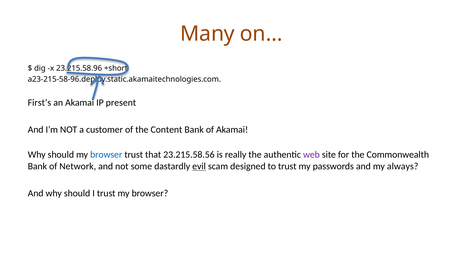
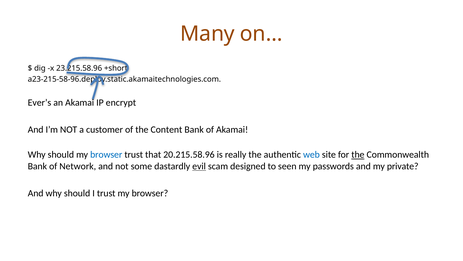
First’s: First’s -> Ever’s
present: present -> encrypt
23.215.58.56: 23.215.58.56 -> 20.215.58.96
web colour: purple -> blue
the at (358, 154) underline: none -> present
to trust: trust -> seen
always: always -> private
